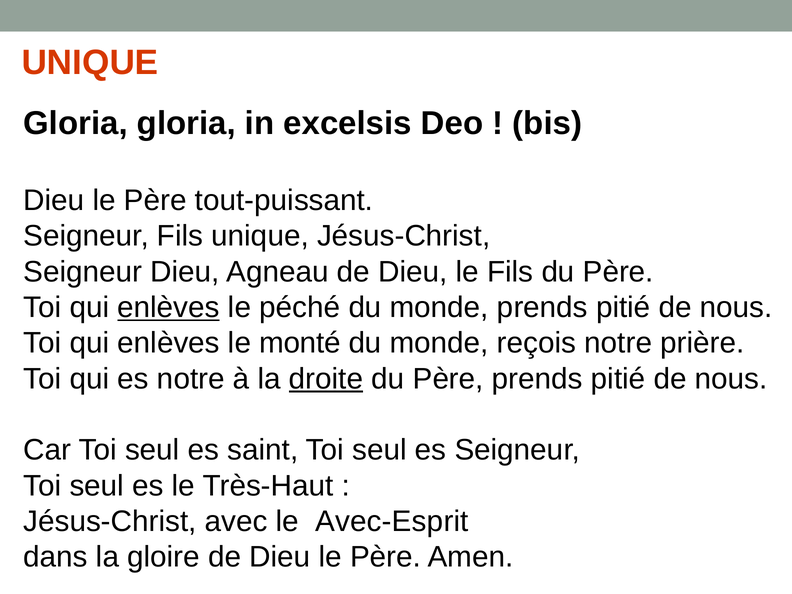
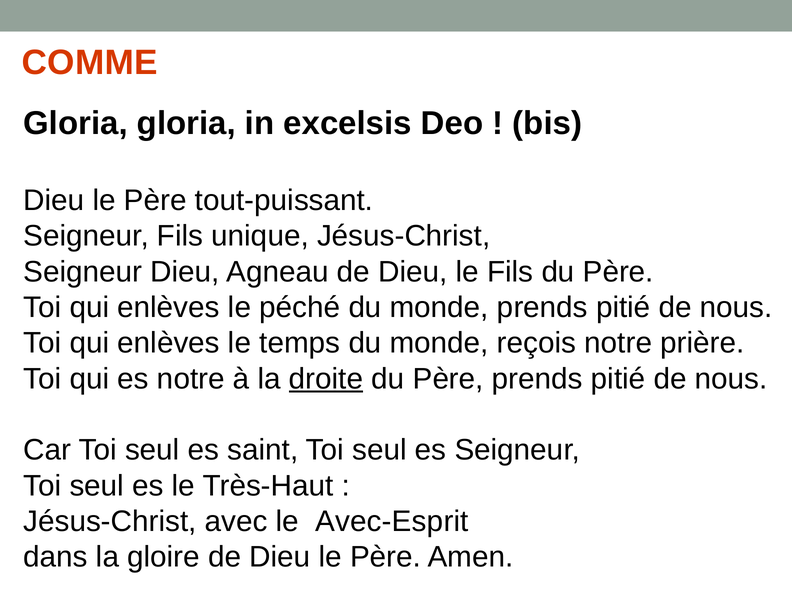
UNIQUE at (90, 63): UNIQUE -> COMME
enlèves at (168, 307) underline: present -> none
monté: monté -> temps
